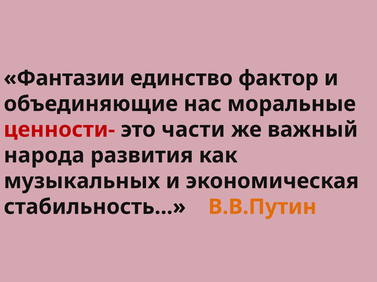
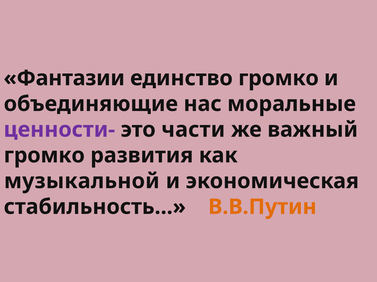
единство фактор: фактор -> громко
ценности- colour: red -> purple
народа at (44, 156): народа -> громко
музыкальных: музыкальных -> музыкальной
